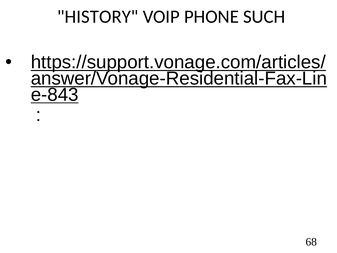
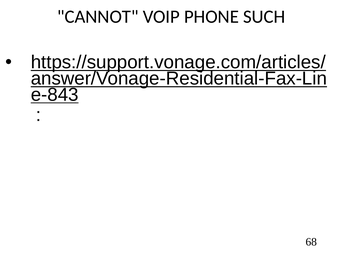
HISTORY: HISTORY -> CANNOT
